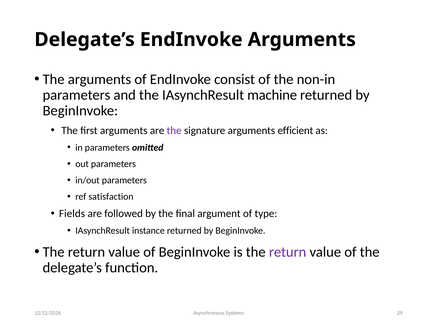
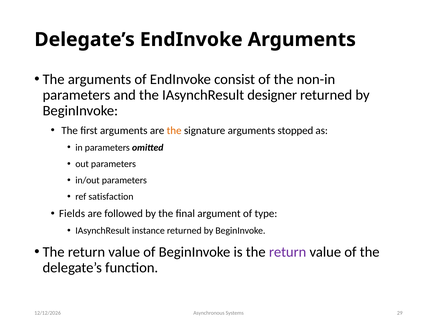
machine: machine -> designer
the at (174, 130) colour: purple -> orange
efficient: efficient -> stopped
